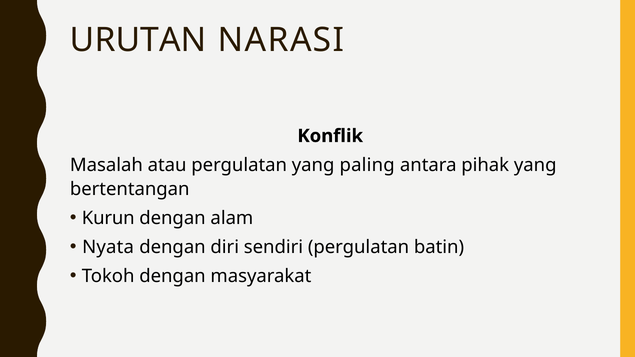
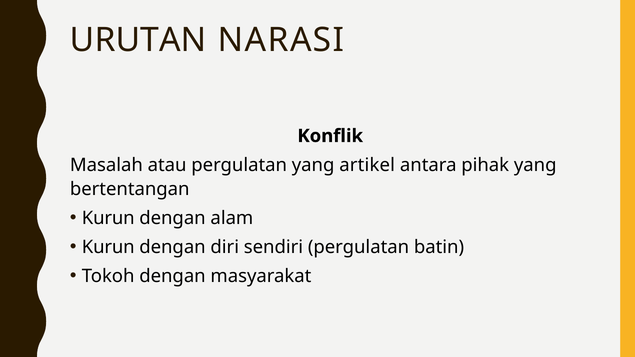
paling: paling -> artikel
Nyata at (108, 247): Nyata -> Kurun
